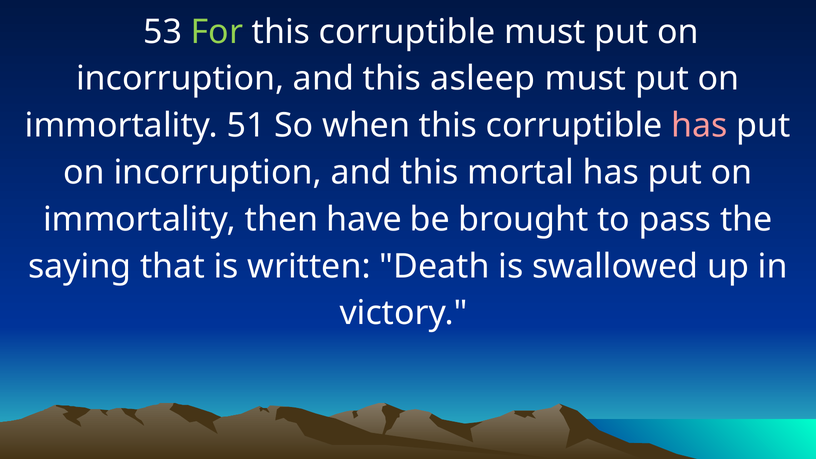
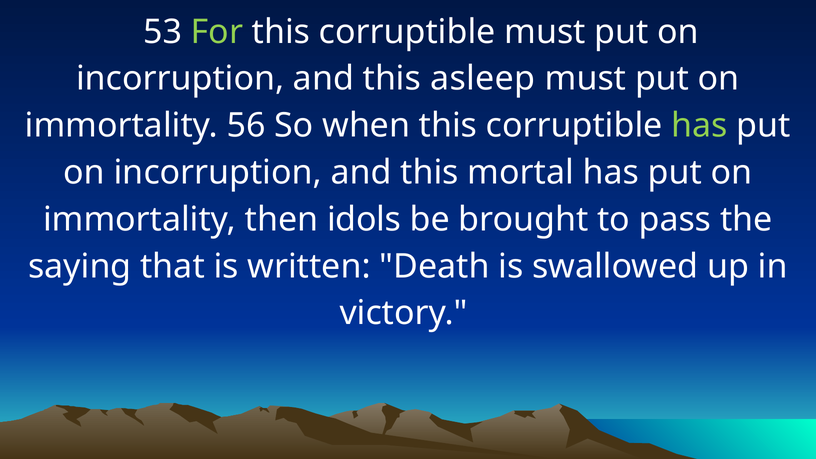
51: 51 -> 56
has at (699, 126) colour: pink -> light green
have: have -> idols
